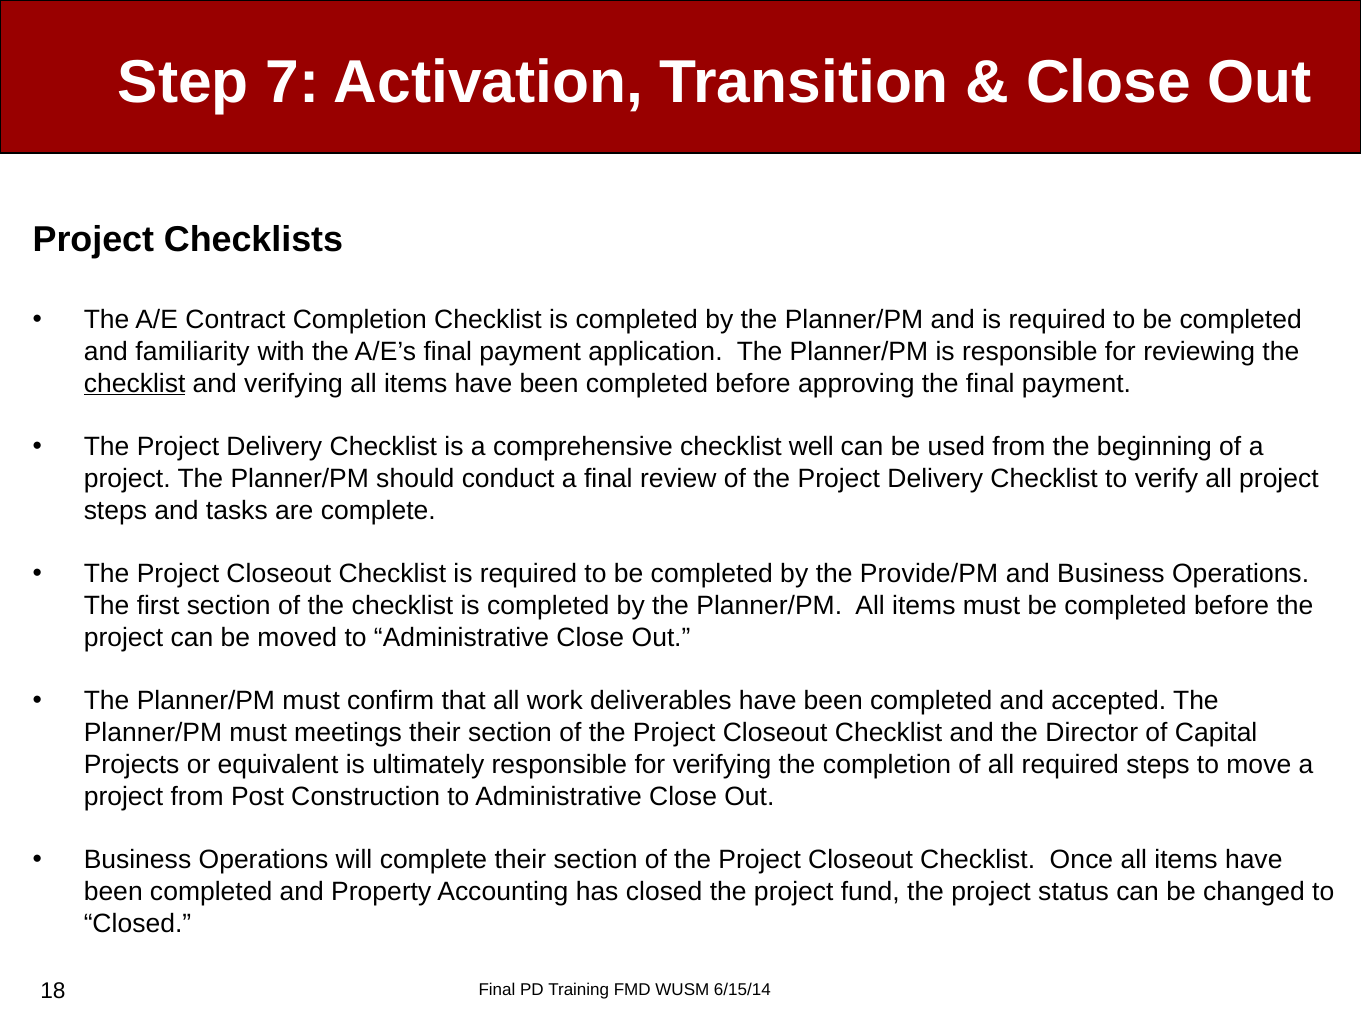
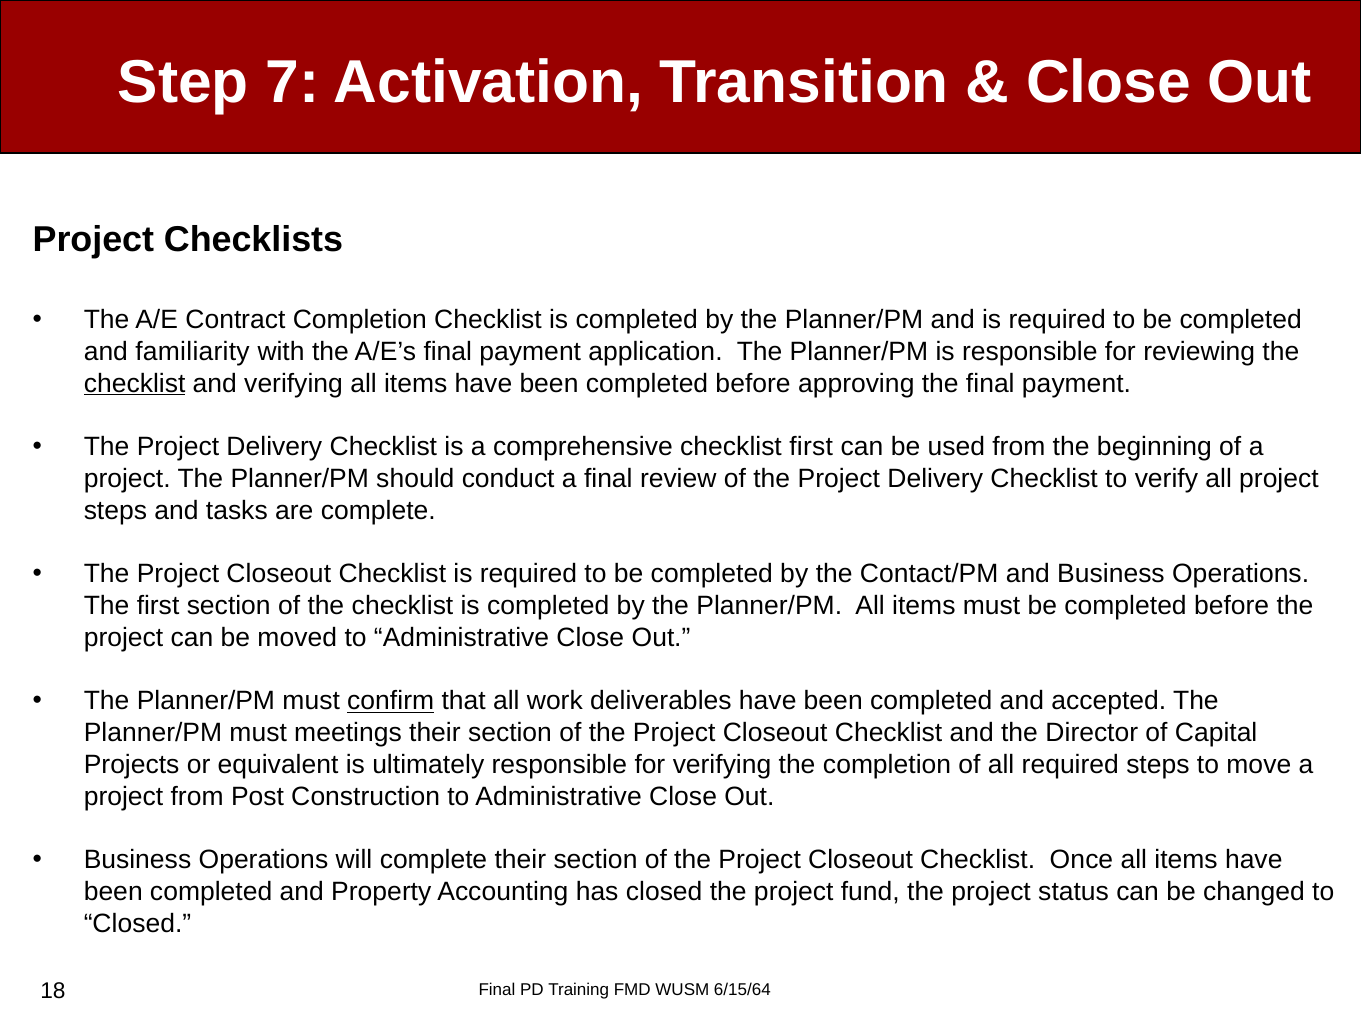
checklist well: well -> first
Provide/PM: Provide/PM -> Contact/PM
confirm underline: none -> present
6/15/14: 6/15/14 -> 6/15/64
